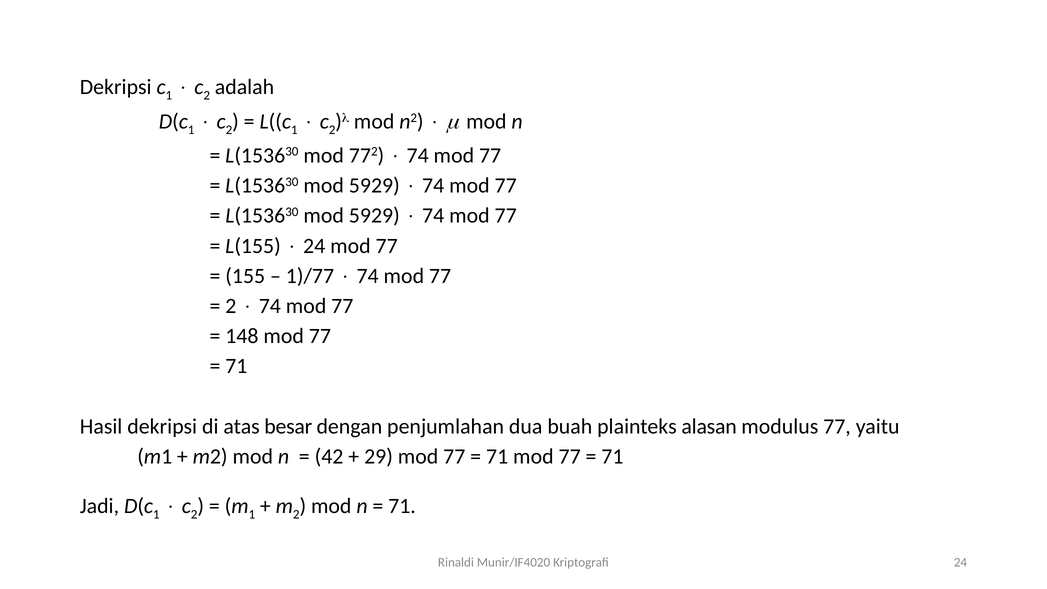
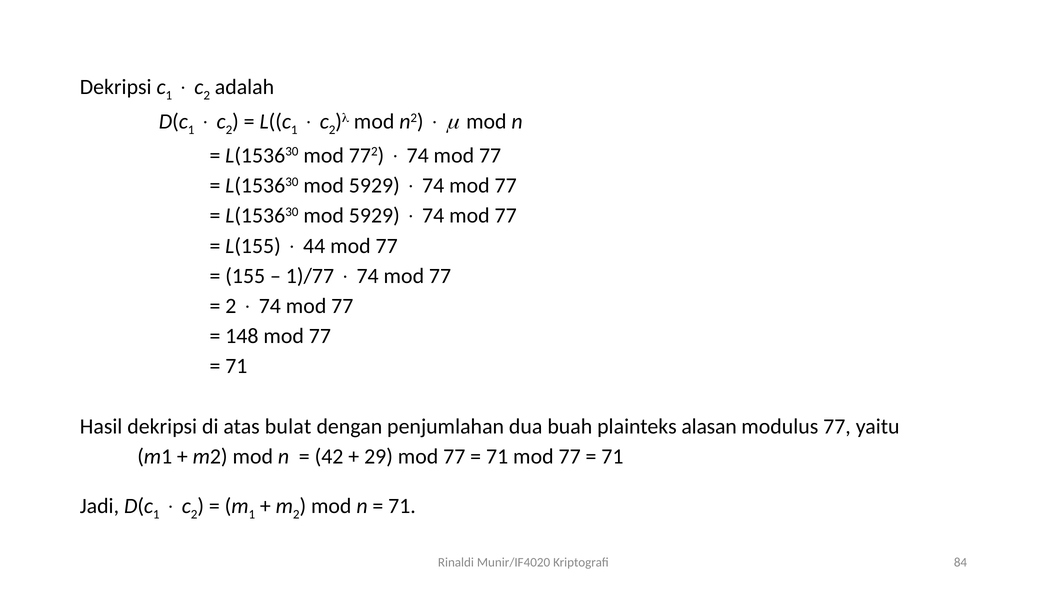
24 at (314, 246): 24 -> 44
besar: besar -> bulat
Kriptografi 24: 24 -> 84
